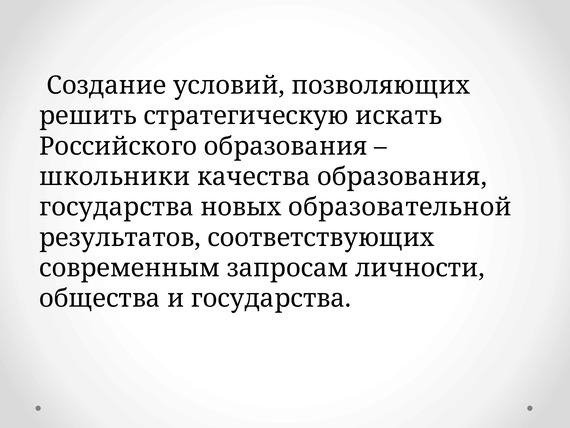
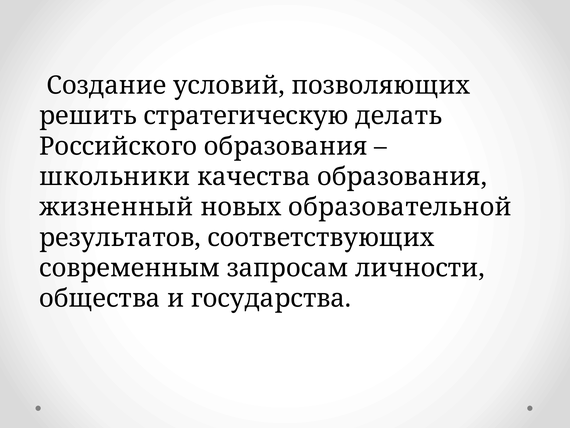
искать: искать -> делать
государства at (117, 207): государства -> жизненный
